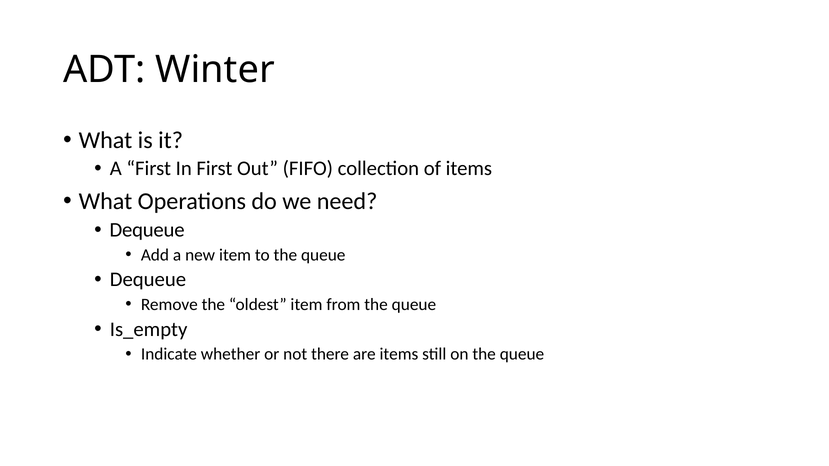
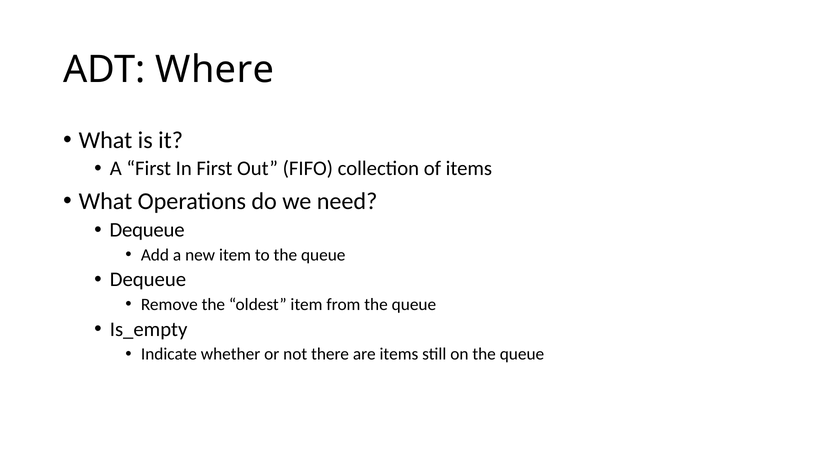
Winter: Winter -> Where
